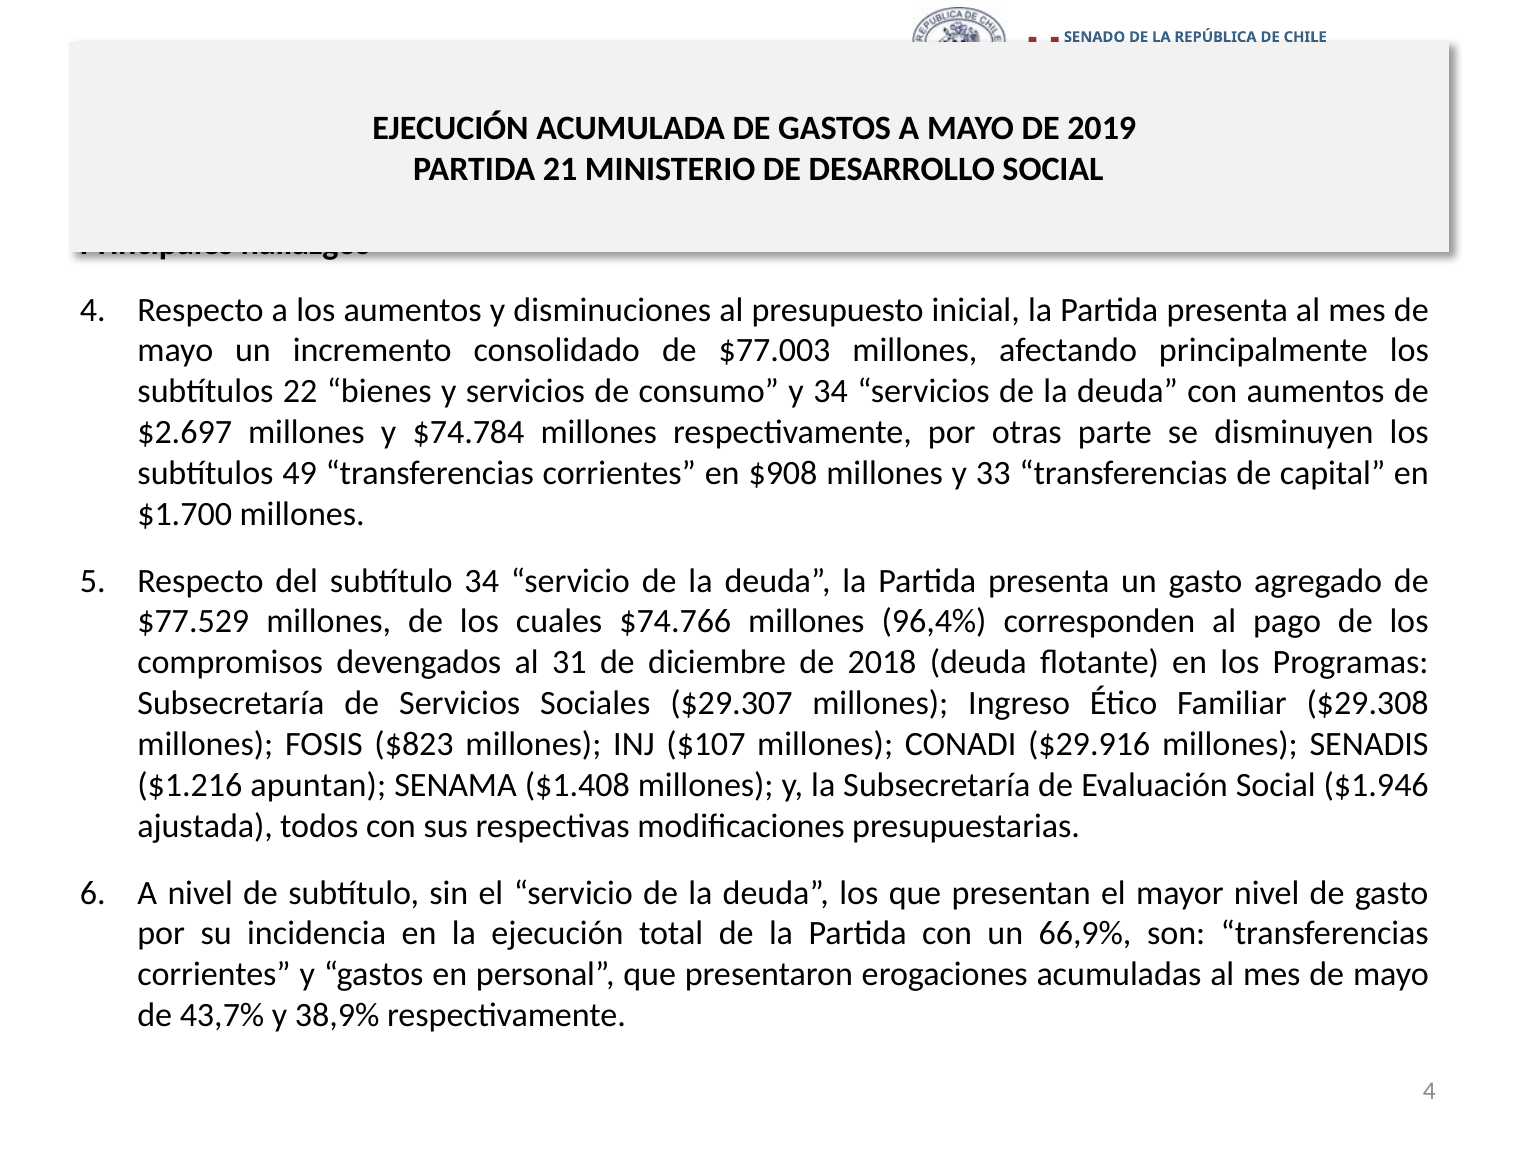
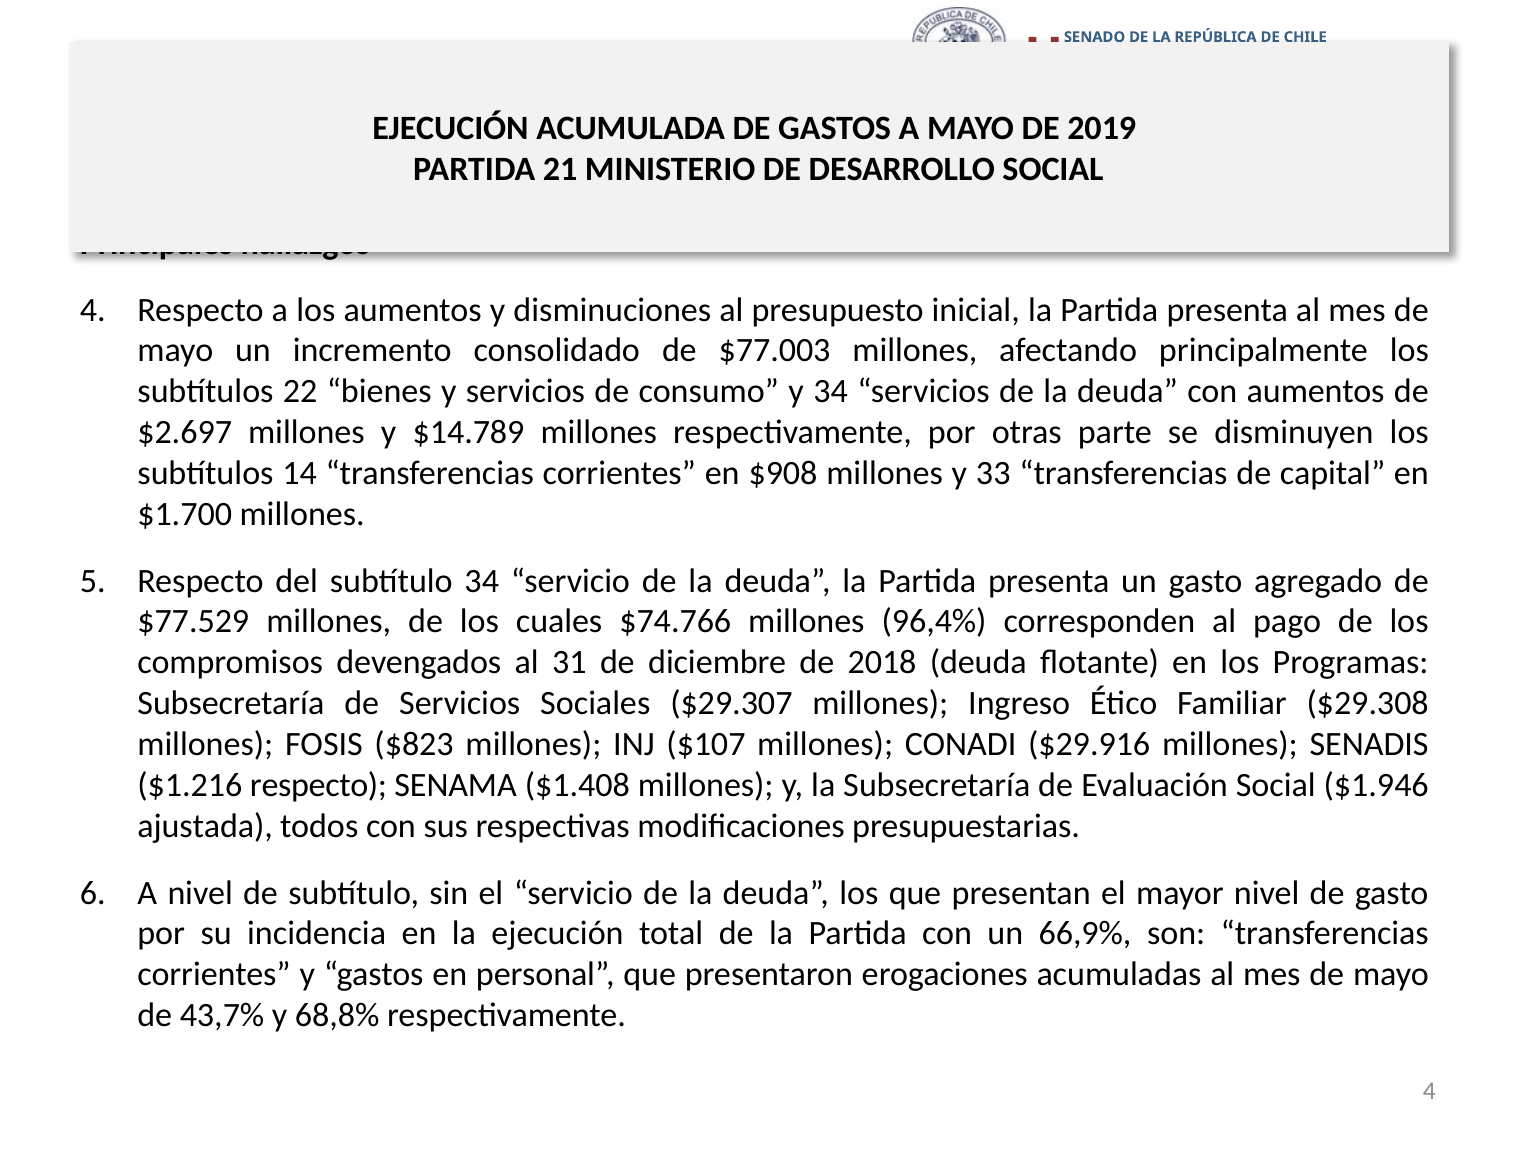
$74.784: $74.784 -> $14.789
49: 49 -> 14
$1.216 apuntan: apuntan -> respecto
38,9%: 38,9% -> 68,8%
